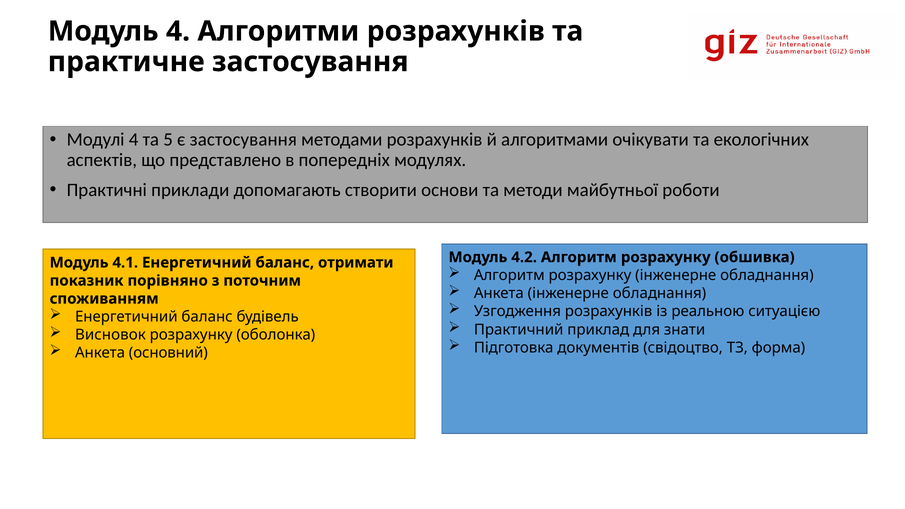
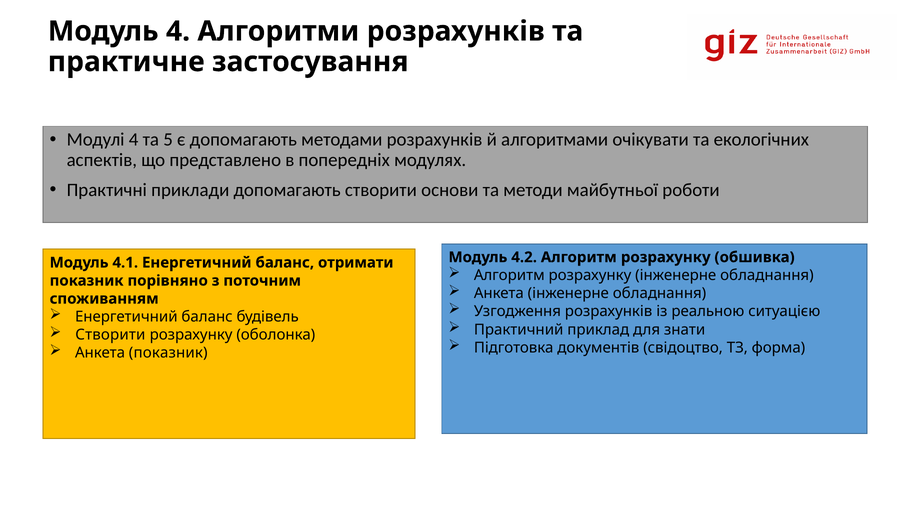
є застосування: застосування -> допомагають
Висновок at (110, 335): Висновок -> Створити
Анкета основний: основний -> показник
